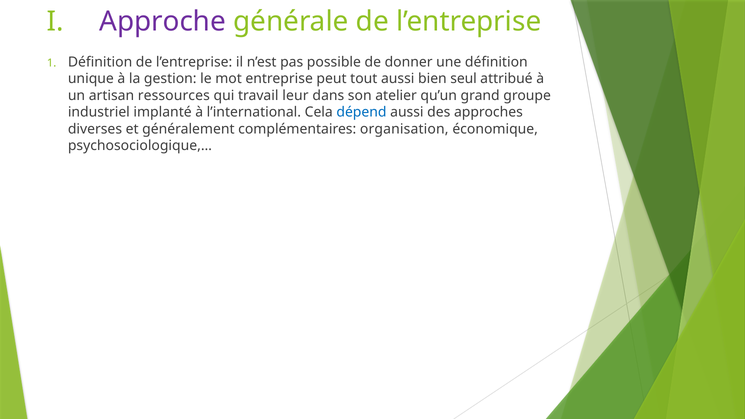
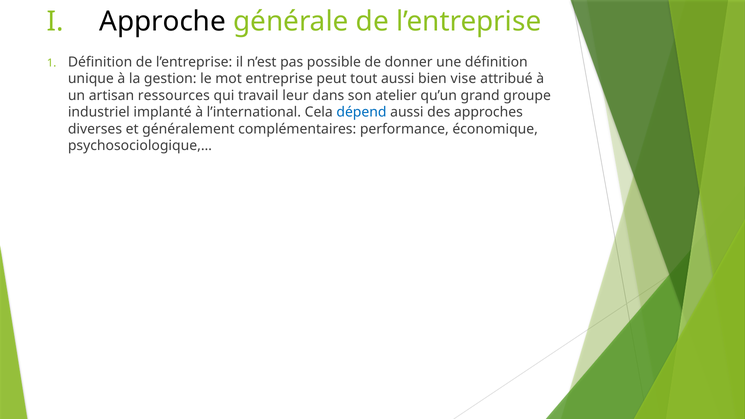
Approche colour: purple -> black
seul: seul -> vise
organisation: organisation -> performance
